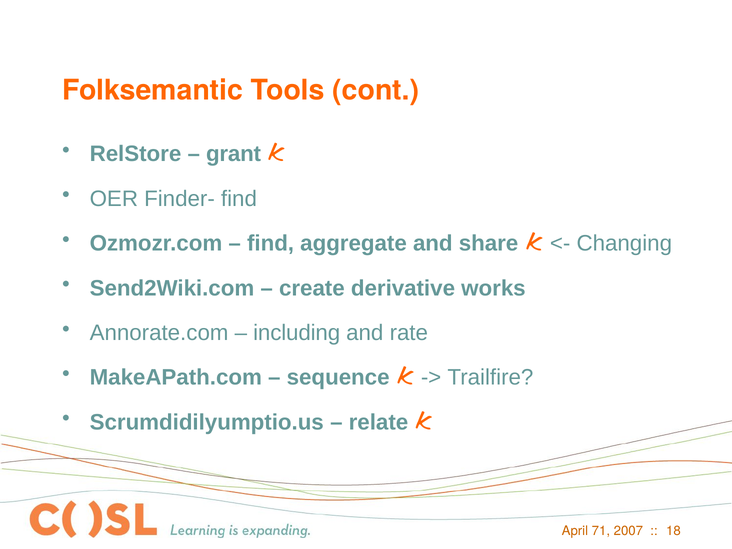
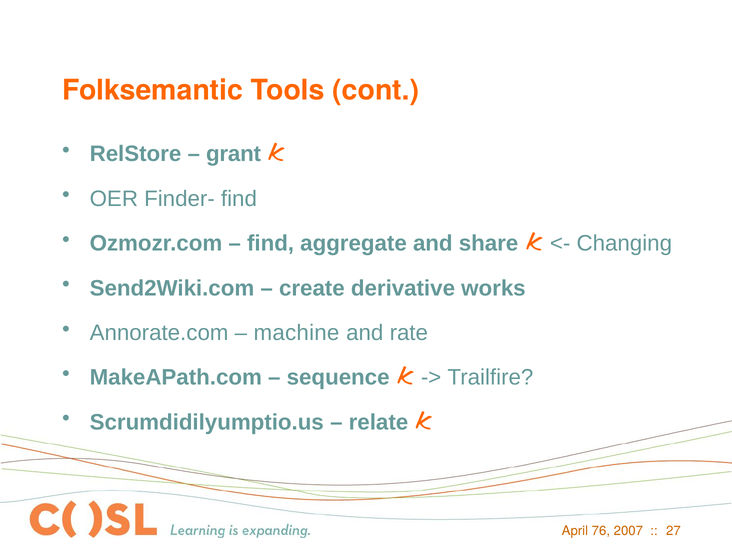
including: including -> machine
71: 71 -> 76
18: 18 -> 27
